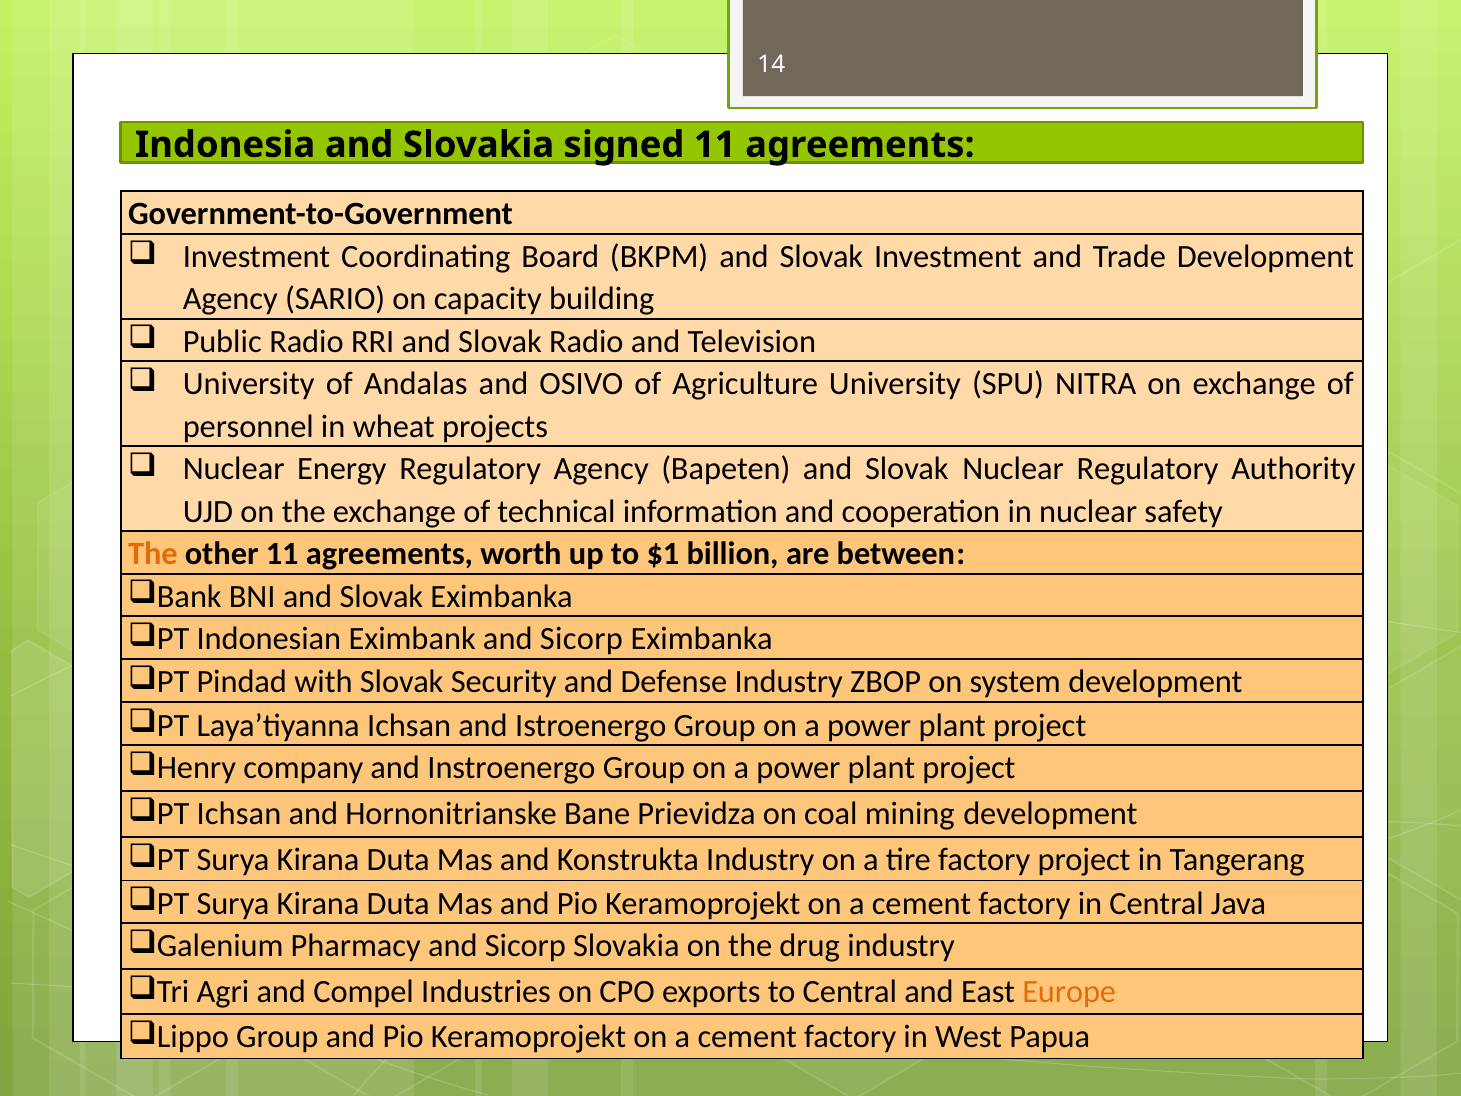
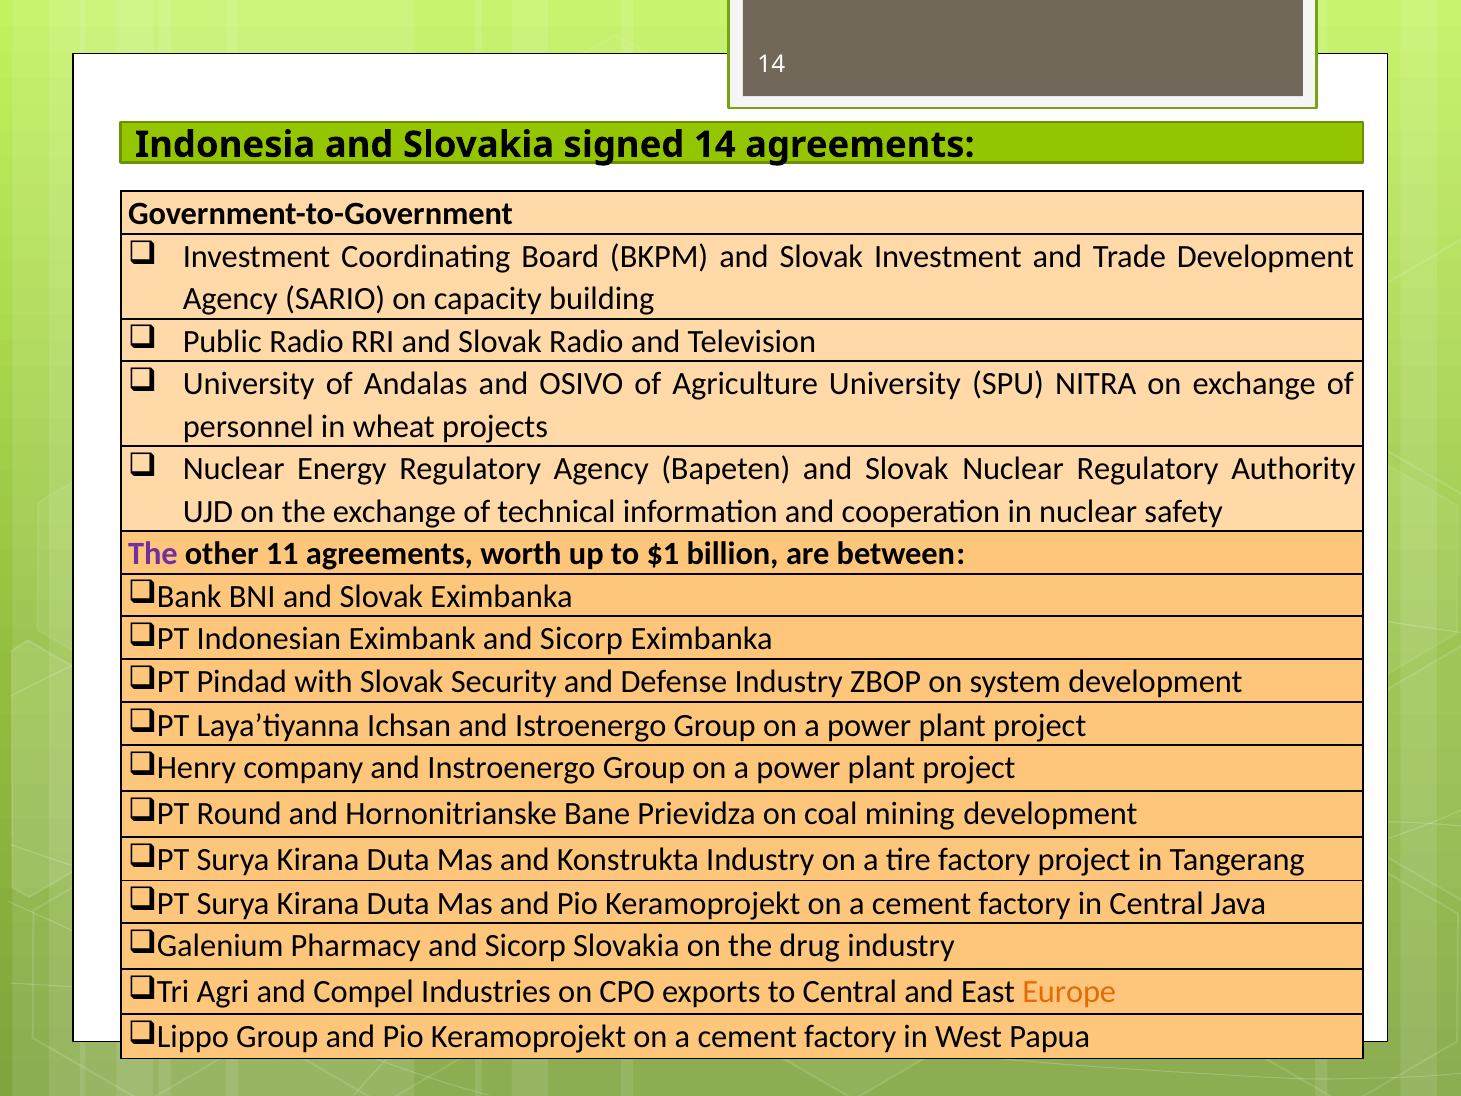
signed 11: 11 -> 14
The at (153, 554) colour: orange -> purple
Ichsan at (239, 814): Ichsan -> Round
